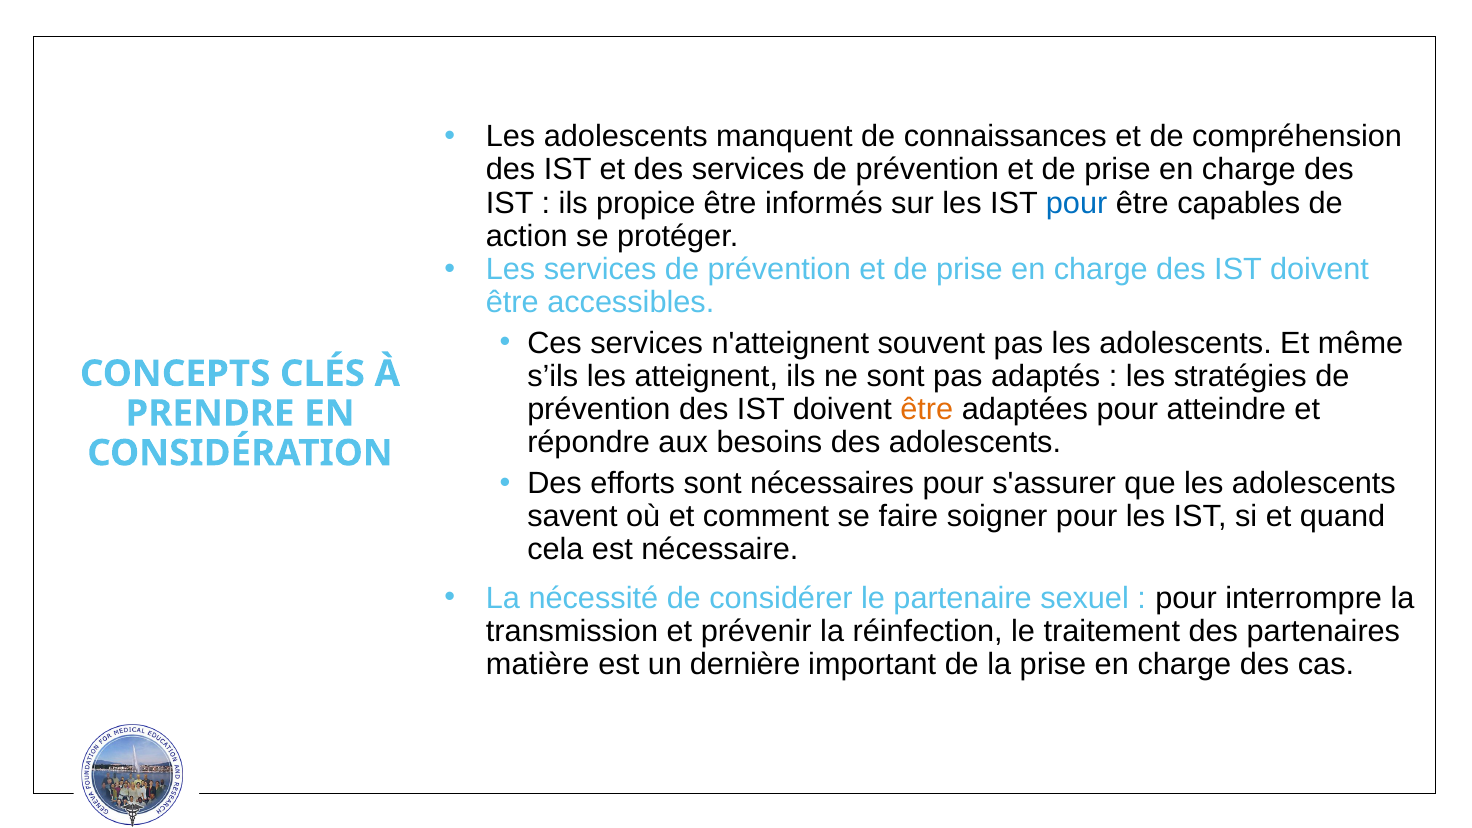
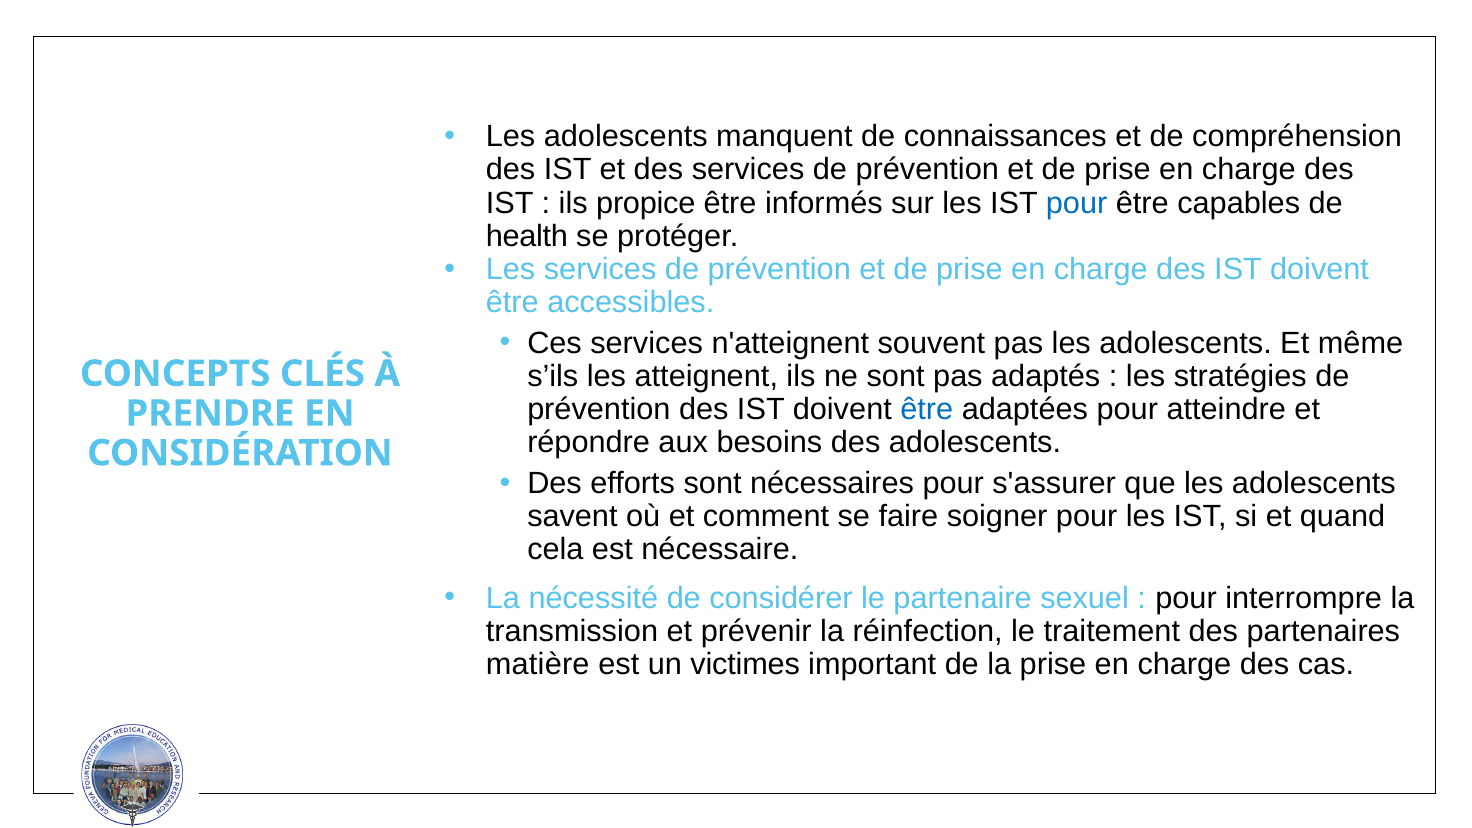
action: action -> health
être at (927, 409) colour: orange -> blue
dernière: dernière -> victimes
